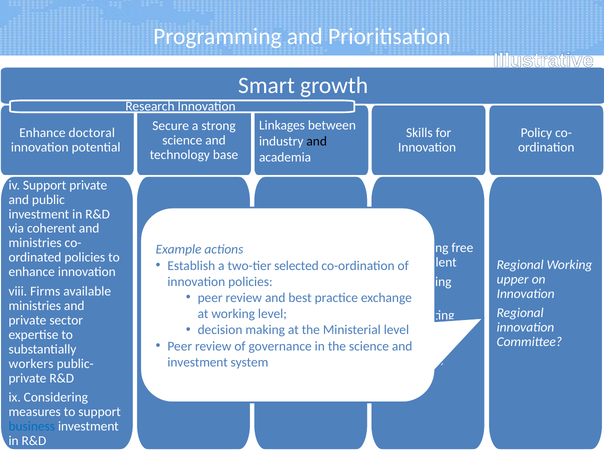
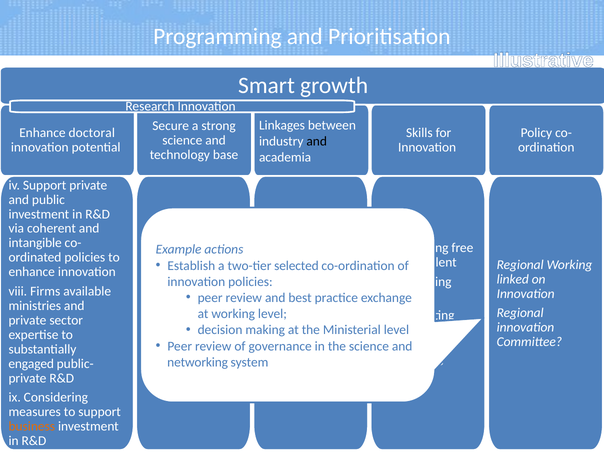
ministries at (35, 243): ministries -> intangible
upper: upper -> linked
investment at (198, 362): investment -> networking
workers: workers -> engaged
business colour: blue -> orange
